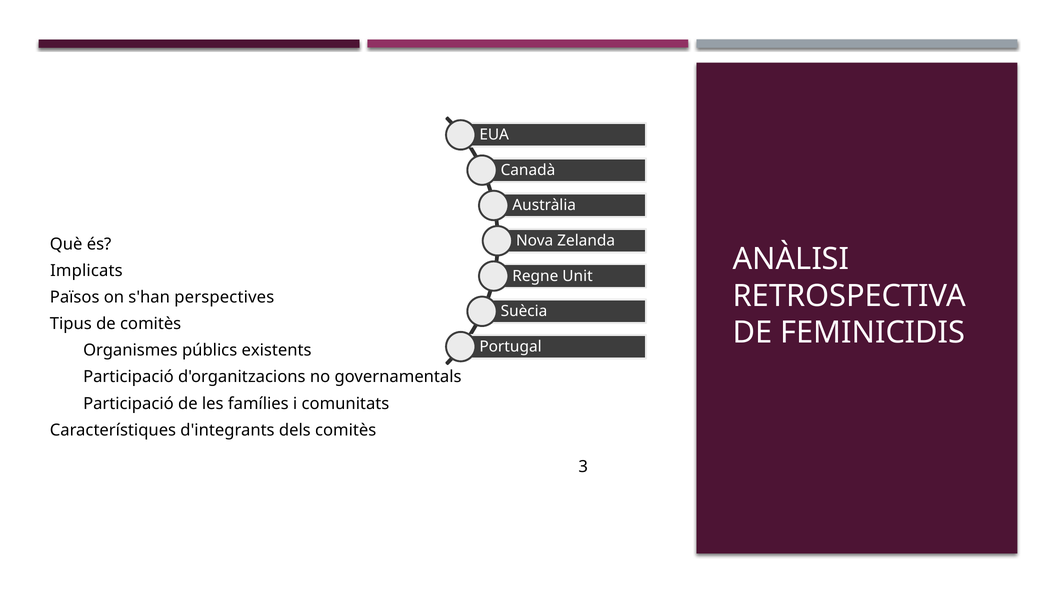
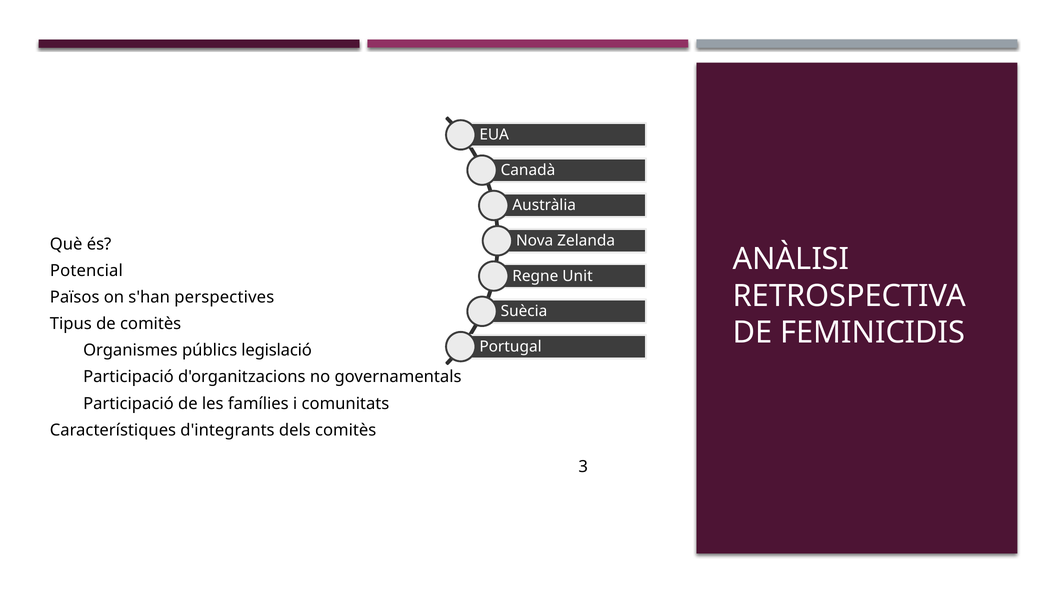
Implicats: Implicats -> Potencial
existents: existents -> legislació
